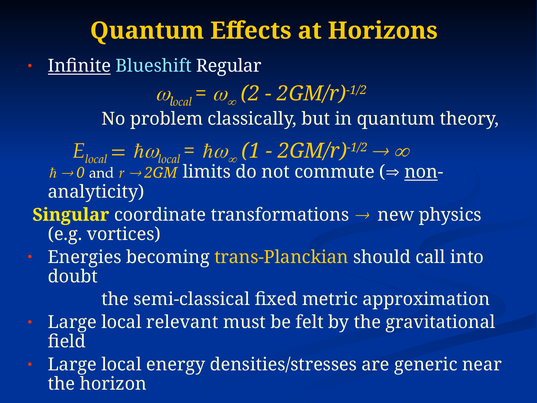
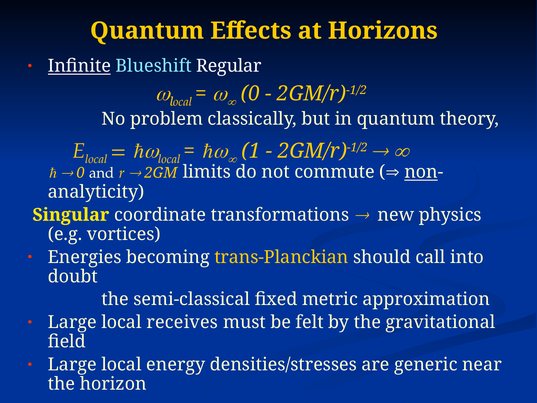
2 at (250, 94): 2 -> 0
relevant: relevant -> receives
